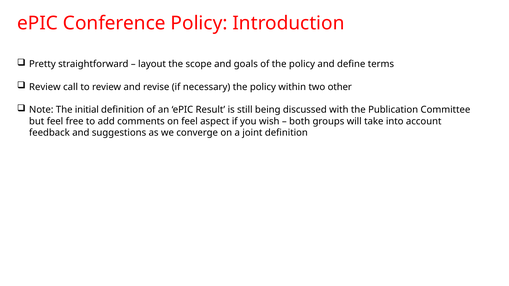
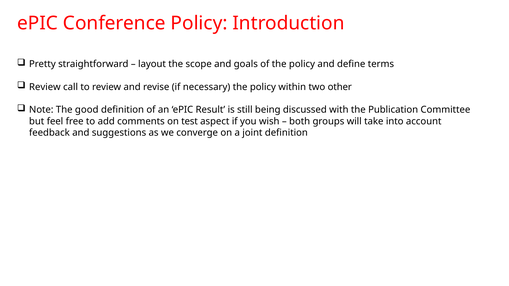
initial: initial -> good
on feel: feel -> test
